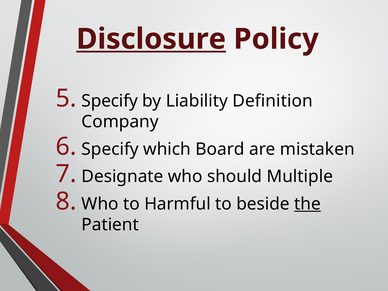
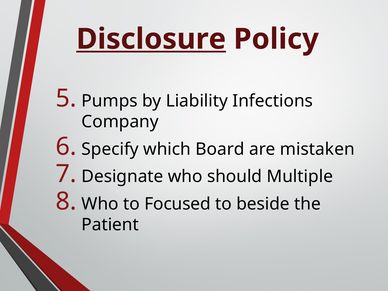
Specify at (110, 101): Specify -> Pumps
Definition: Definition -> Infections
Harmful: Harmful -> Focused
the underline: present -> none
